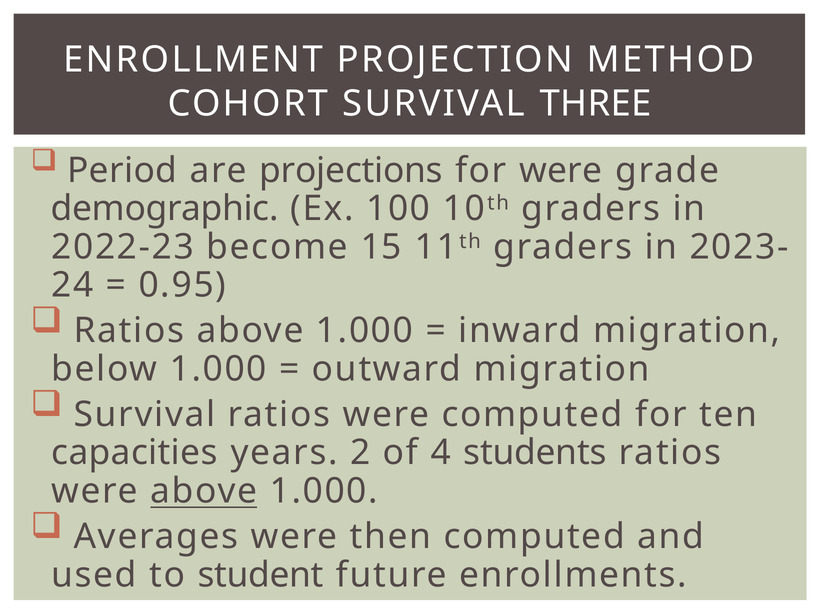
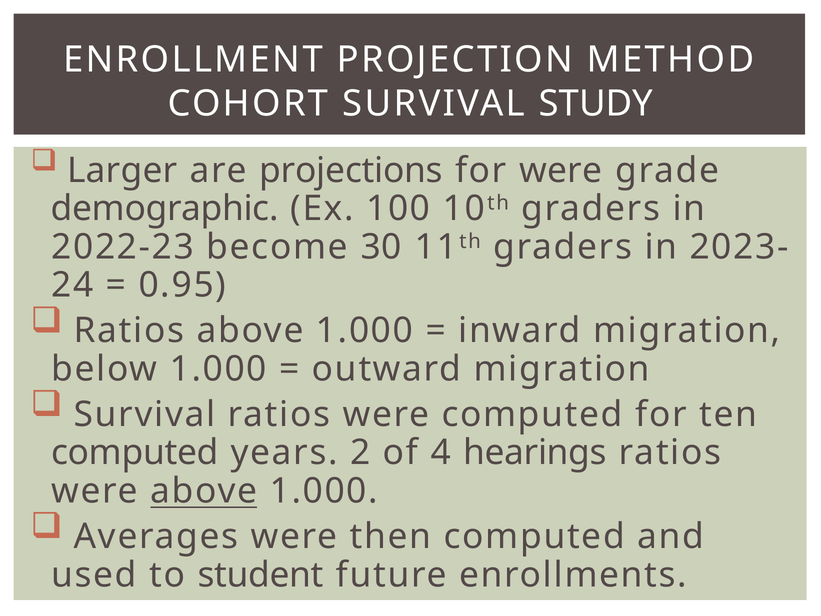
THREE: THREE -> STUDY
Period: Period -> Larger
15: 15 -> 30
capacities at (134, 453): capacities -> computed
students: students -> hearings
